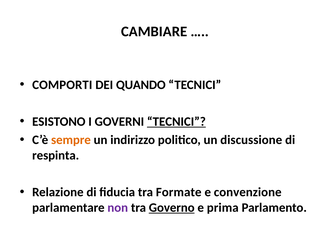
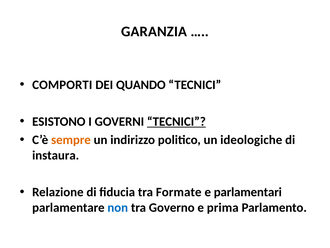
CAMBIARE: CAMBIARE -> GARANZIA
discussione: discussione -> ideologiche
respinta: respinta -> instaura
convenzione: convenzione -> parlamentari
non colour: purple -> blue
Governo underline: present -> none
